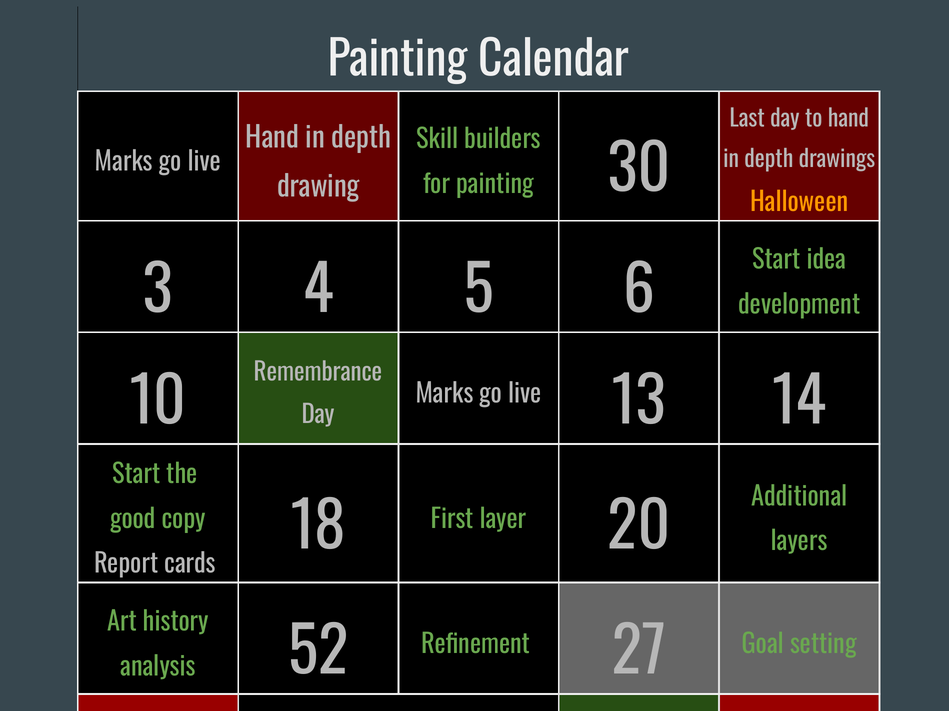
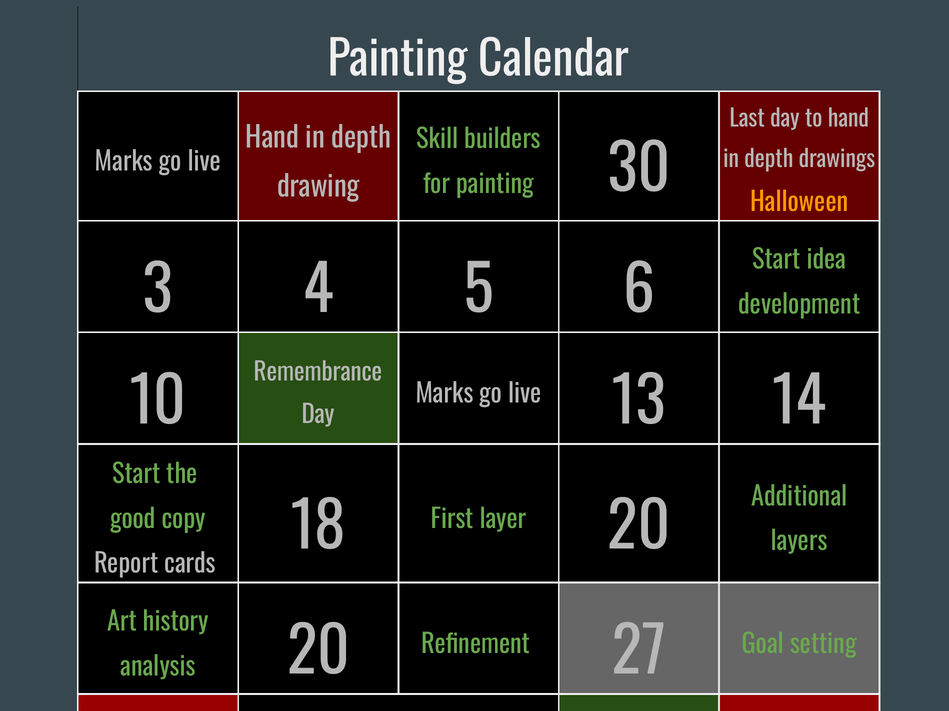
analysis 52: 52 -> 20
